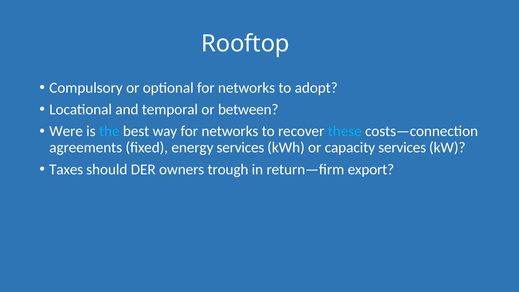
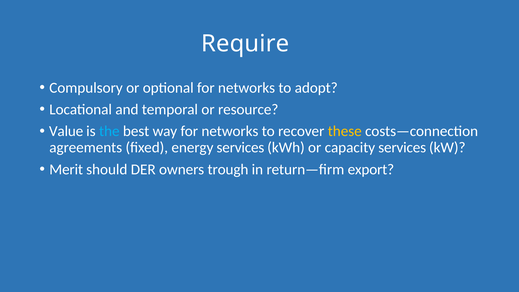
Rooftop: Rooftop -> Require
between: between -> resource
Were: Were -> Value
these colour: light blue -> yellow
Taxes: Taxes -> Merit
